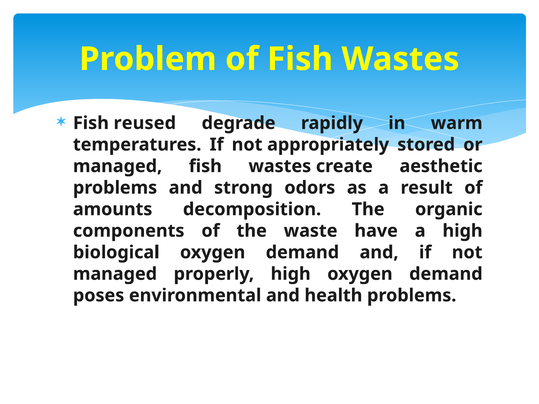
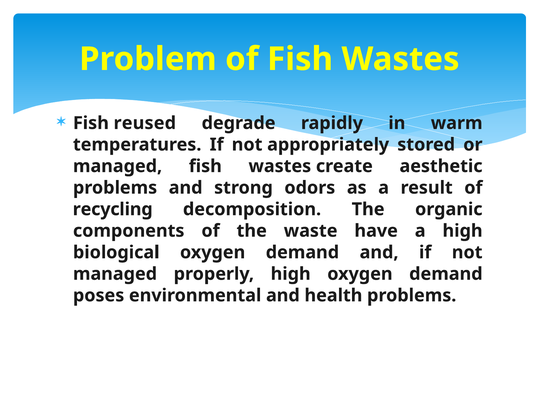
amounts: amounts -> recycling
